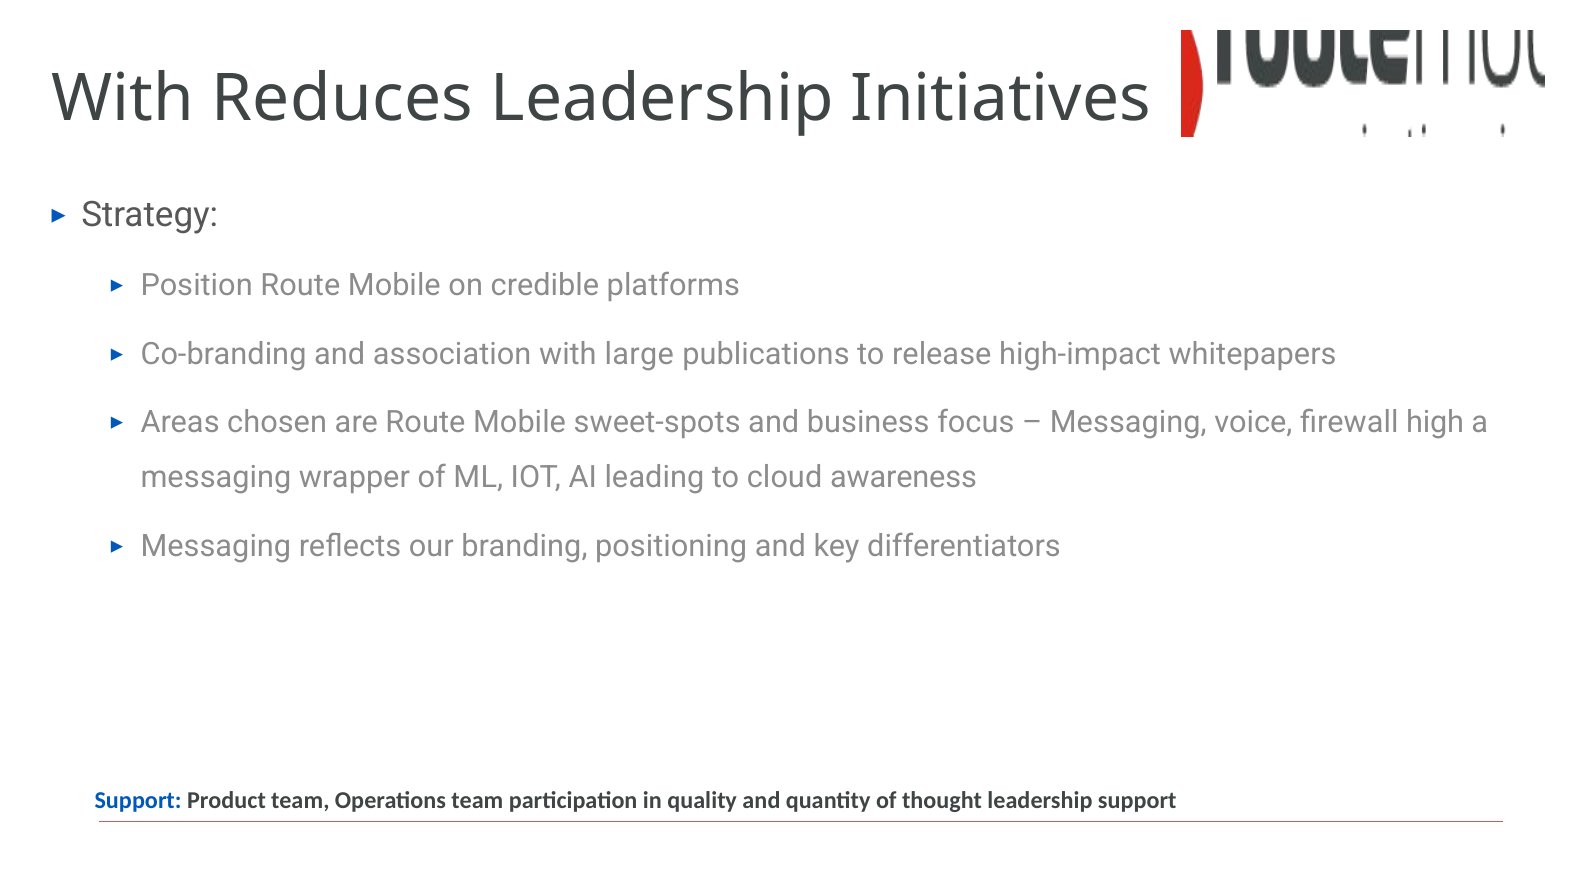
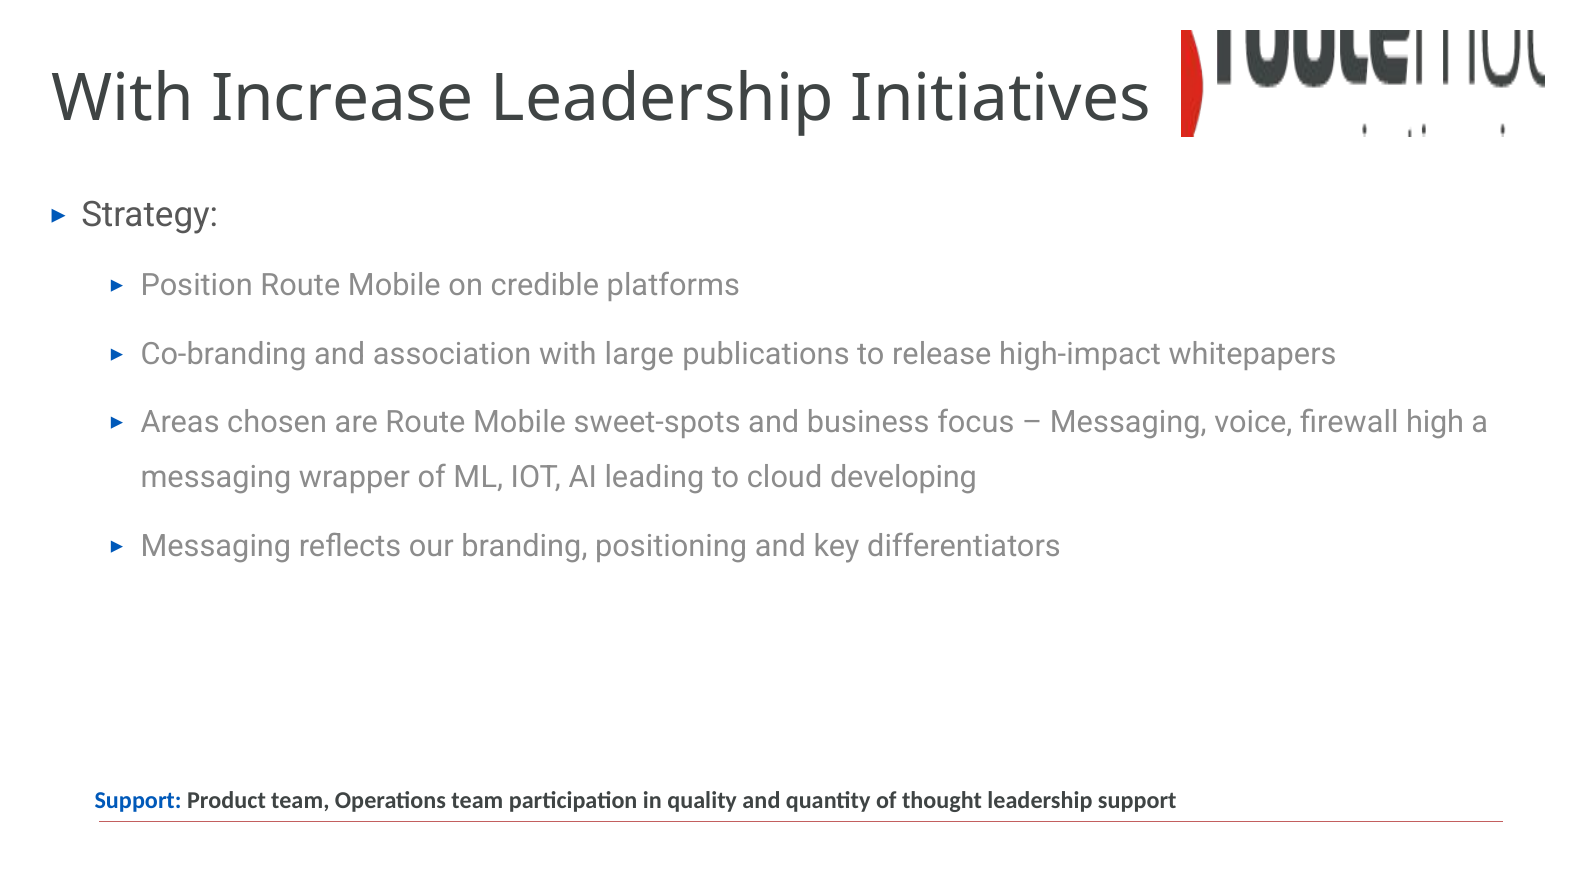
Reduces: Reduces -> Increase
awareness: awareness -> developing
